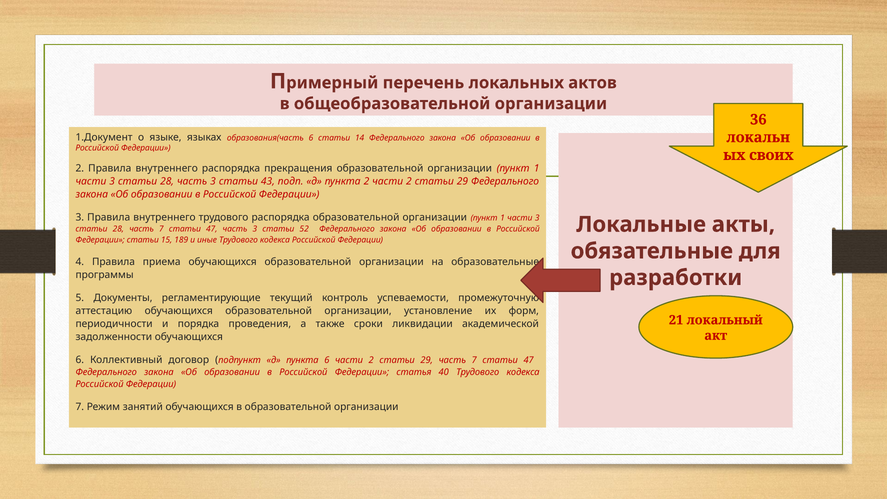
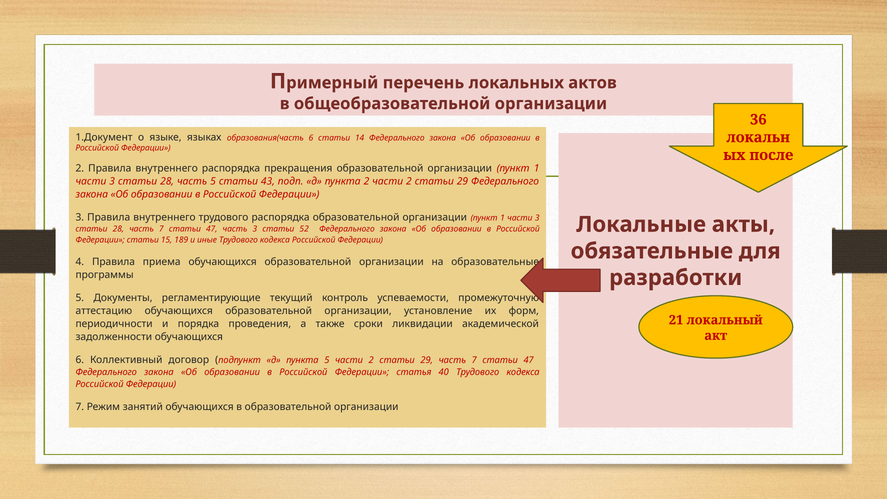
своих: своих -> после
28 часть 3: 3 -> 5
пункта 6: 6 -> 5
